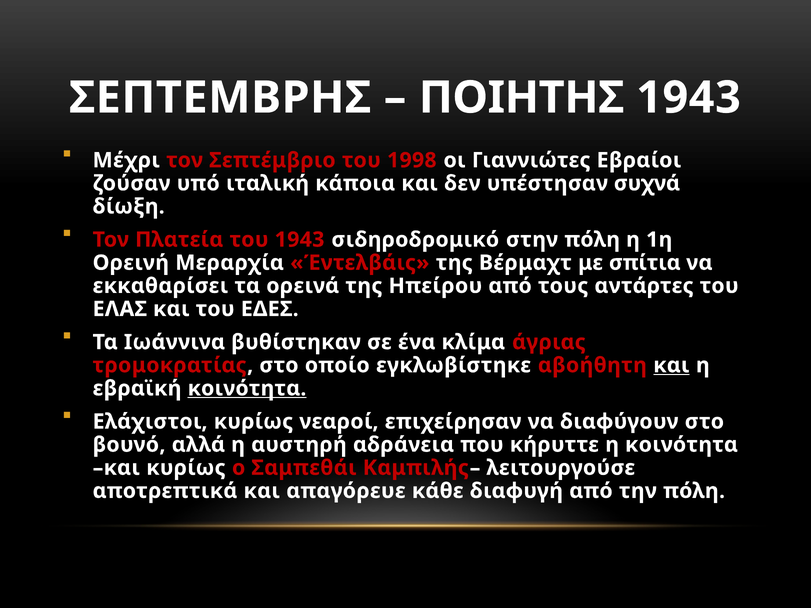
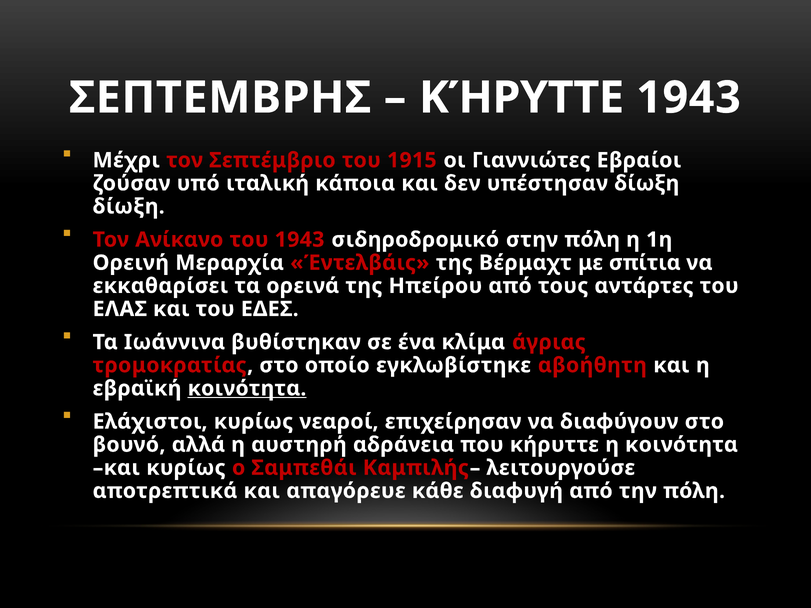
ΠΟΙΗΤΗΣ at (522, 98): ΠΟΙΗΤΗΣ -> ΚΉΡΥΤΤΕ
1998: 1998 -> 1915
υπέστησαν συχνά: συχνά -> δίωξη
Πλατεία: Πλατεία -> Ανίκανο
και at (671, 365) underline: present -> none
